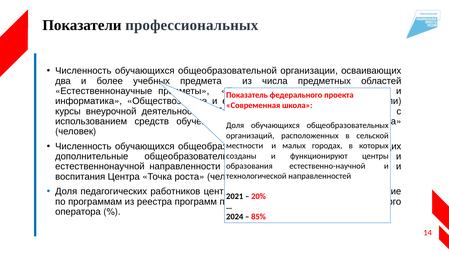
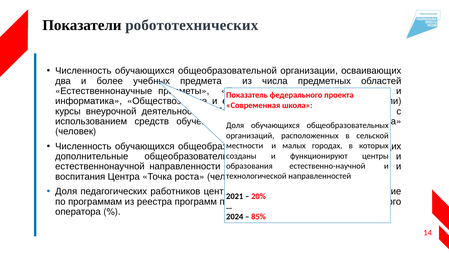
профессиональных: профессиональных -> робототехнических
